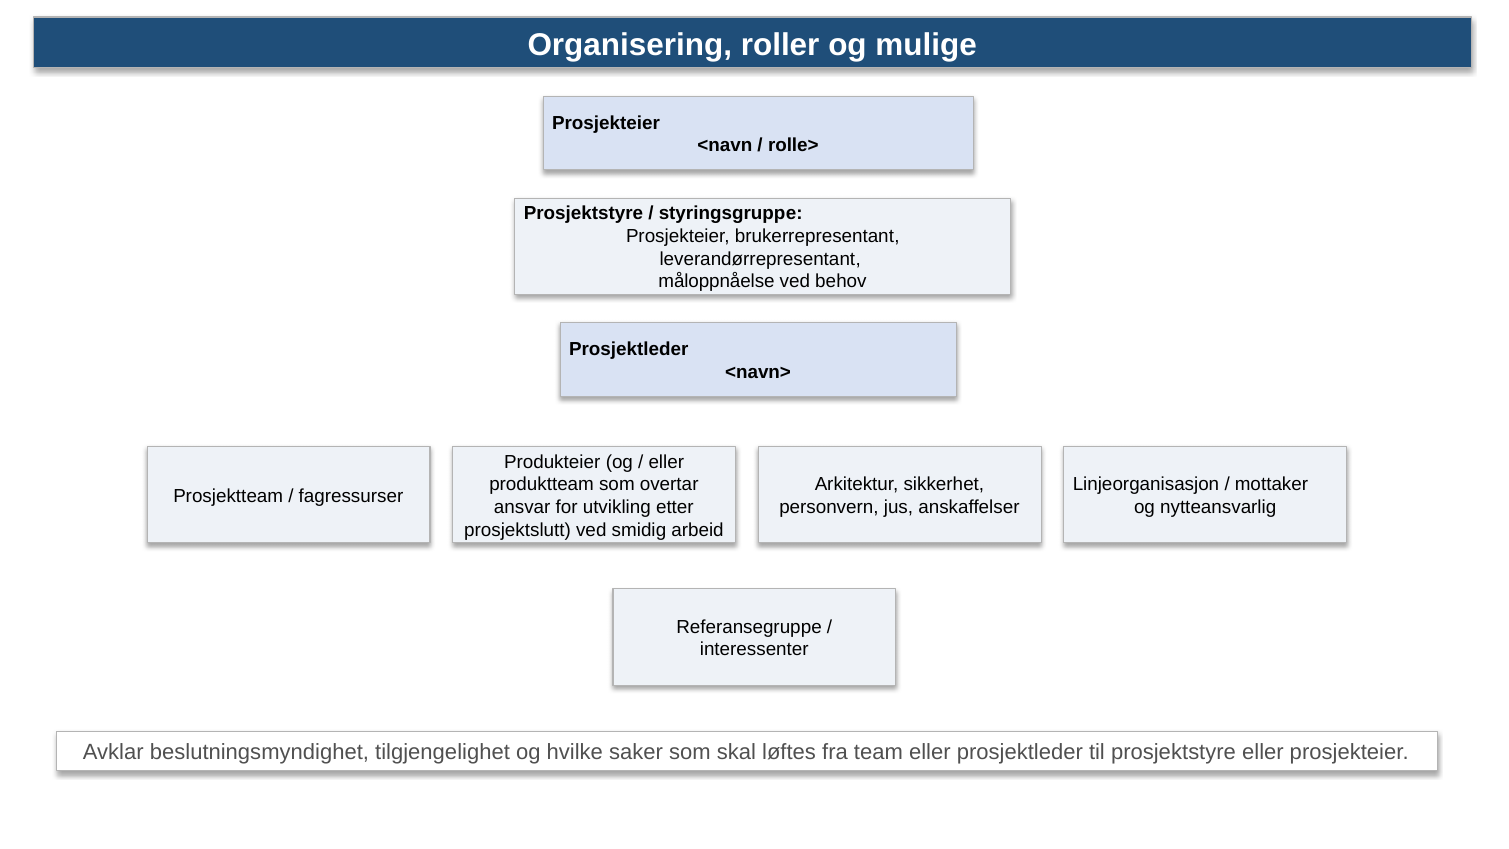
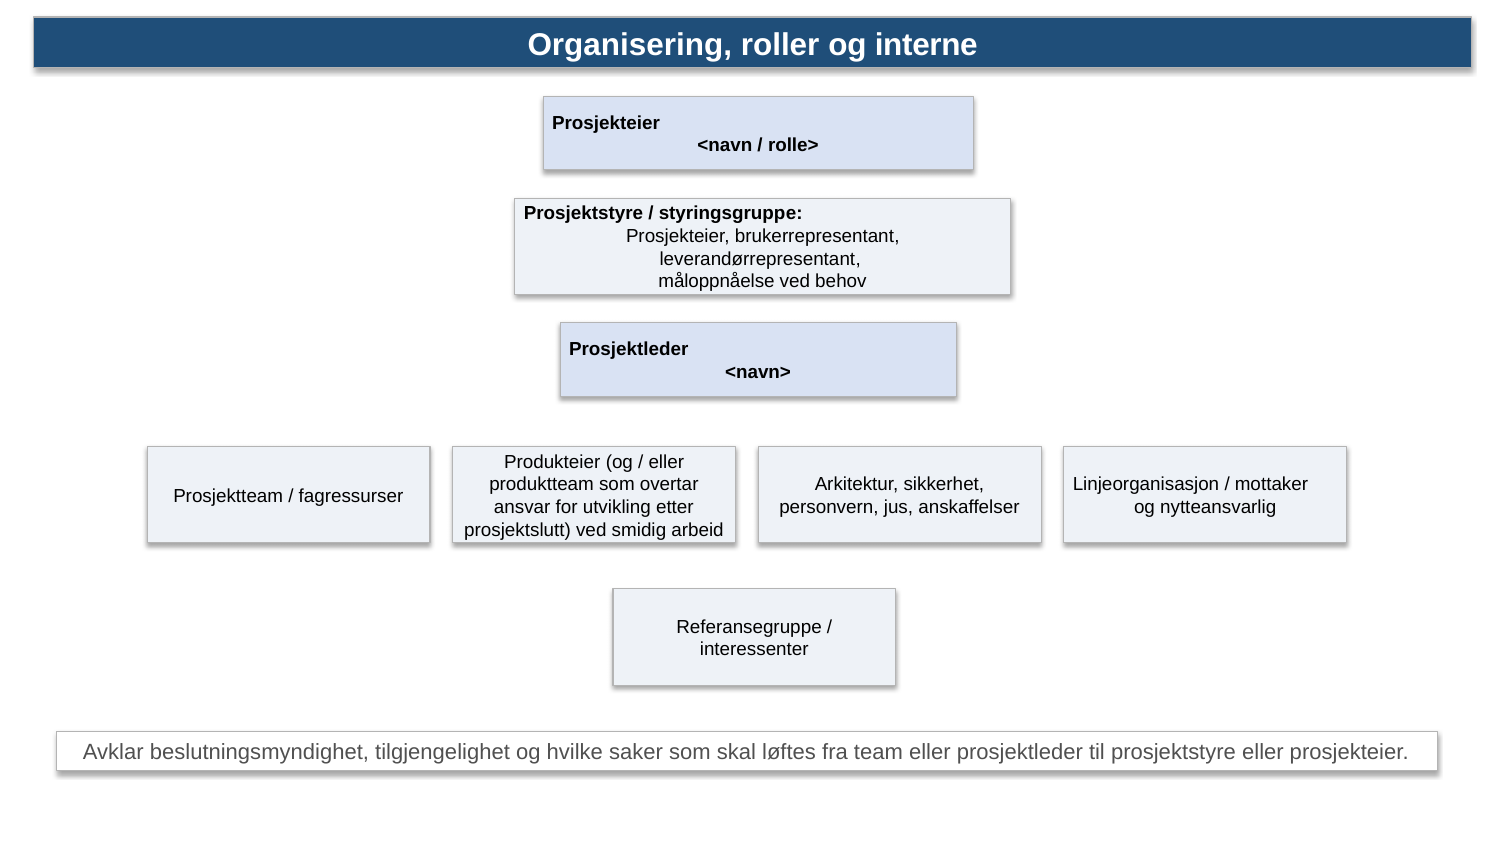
mulige: mulige -> interne
